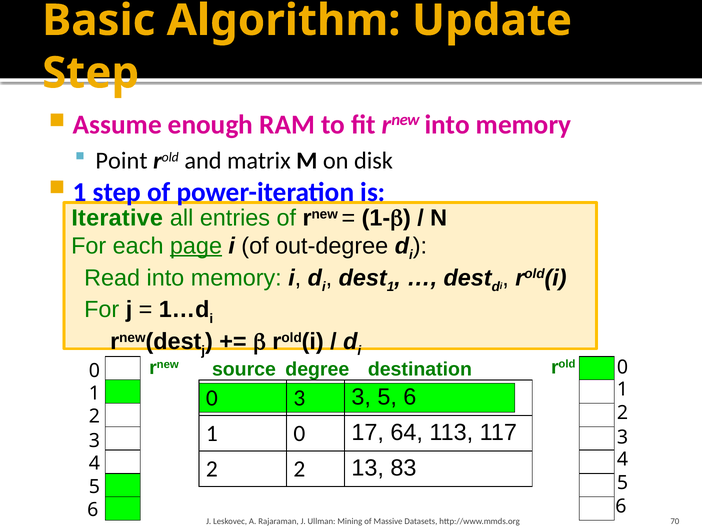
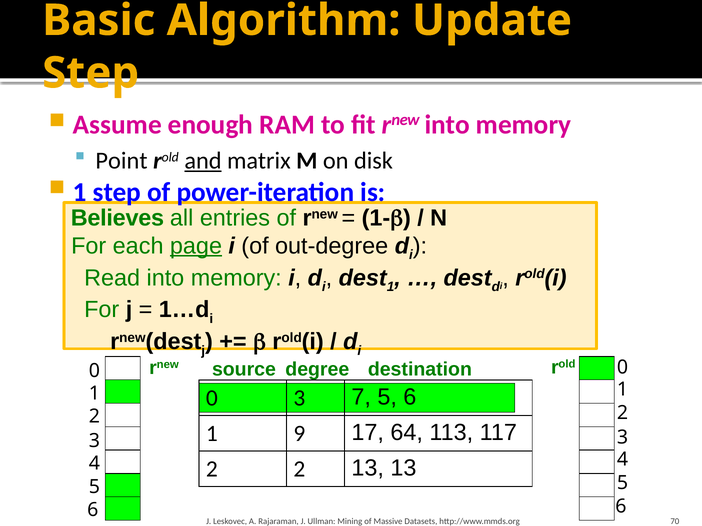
and underline: none -> present
Iterative: Iterative -> Believes
3 3: 3 -> 7
1 0: 0 -> 9
13 83: 83 -> 13
